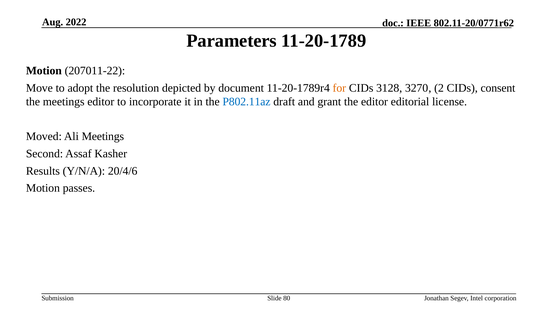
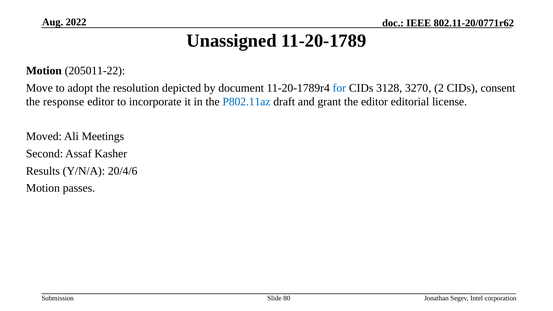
Parameters: Parameters -> Unassigned
207011-22: 207011-22 -> 205011-22
for colour: orange -> blue
the meetings: meetings -> response
